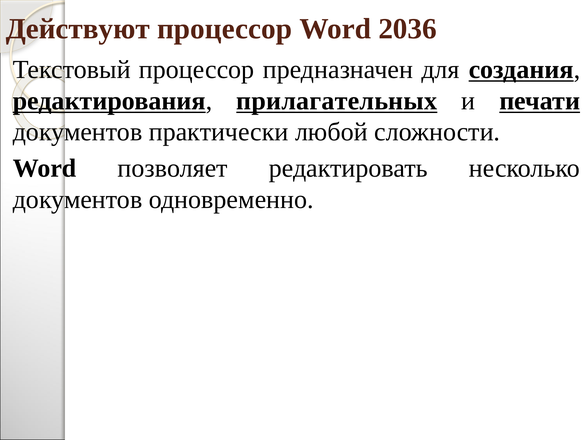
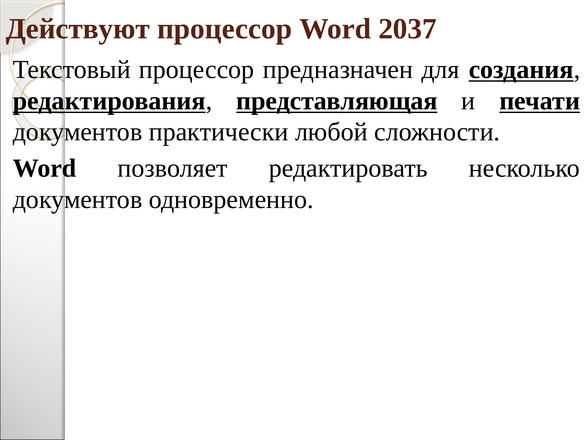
2036: 2036 -> 2037
прилагательных: прилагательных -> представляющая
